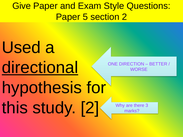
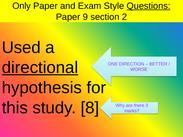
Give: Give -> Only
Questions underline: none -> present
5: 5 -> 9
study 2: 2 -> 8
